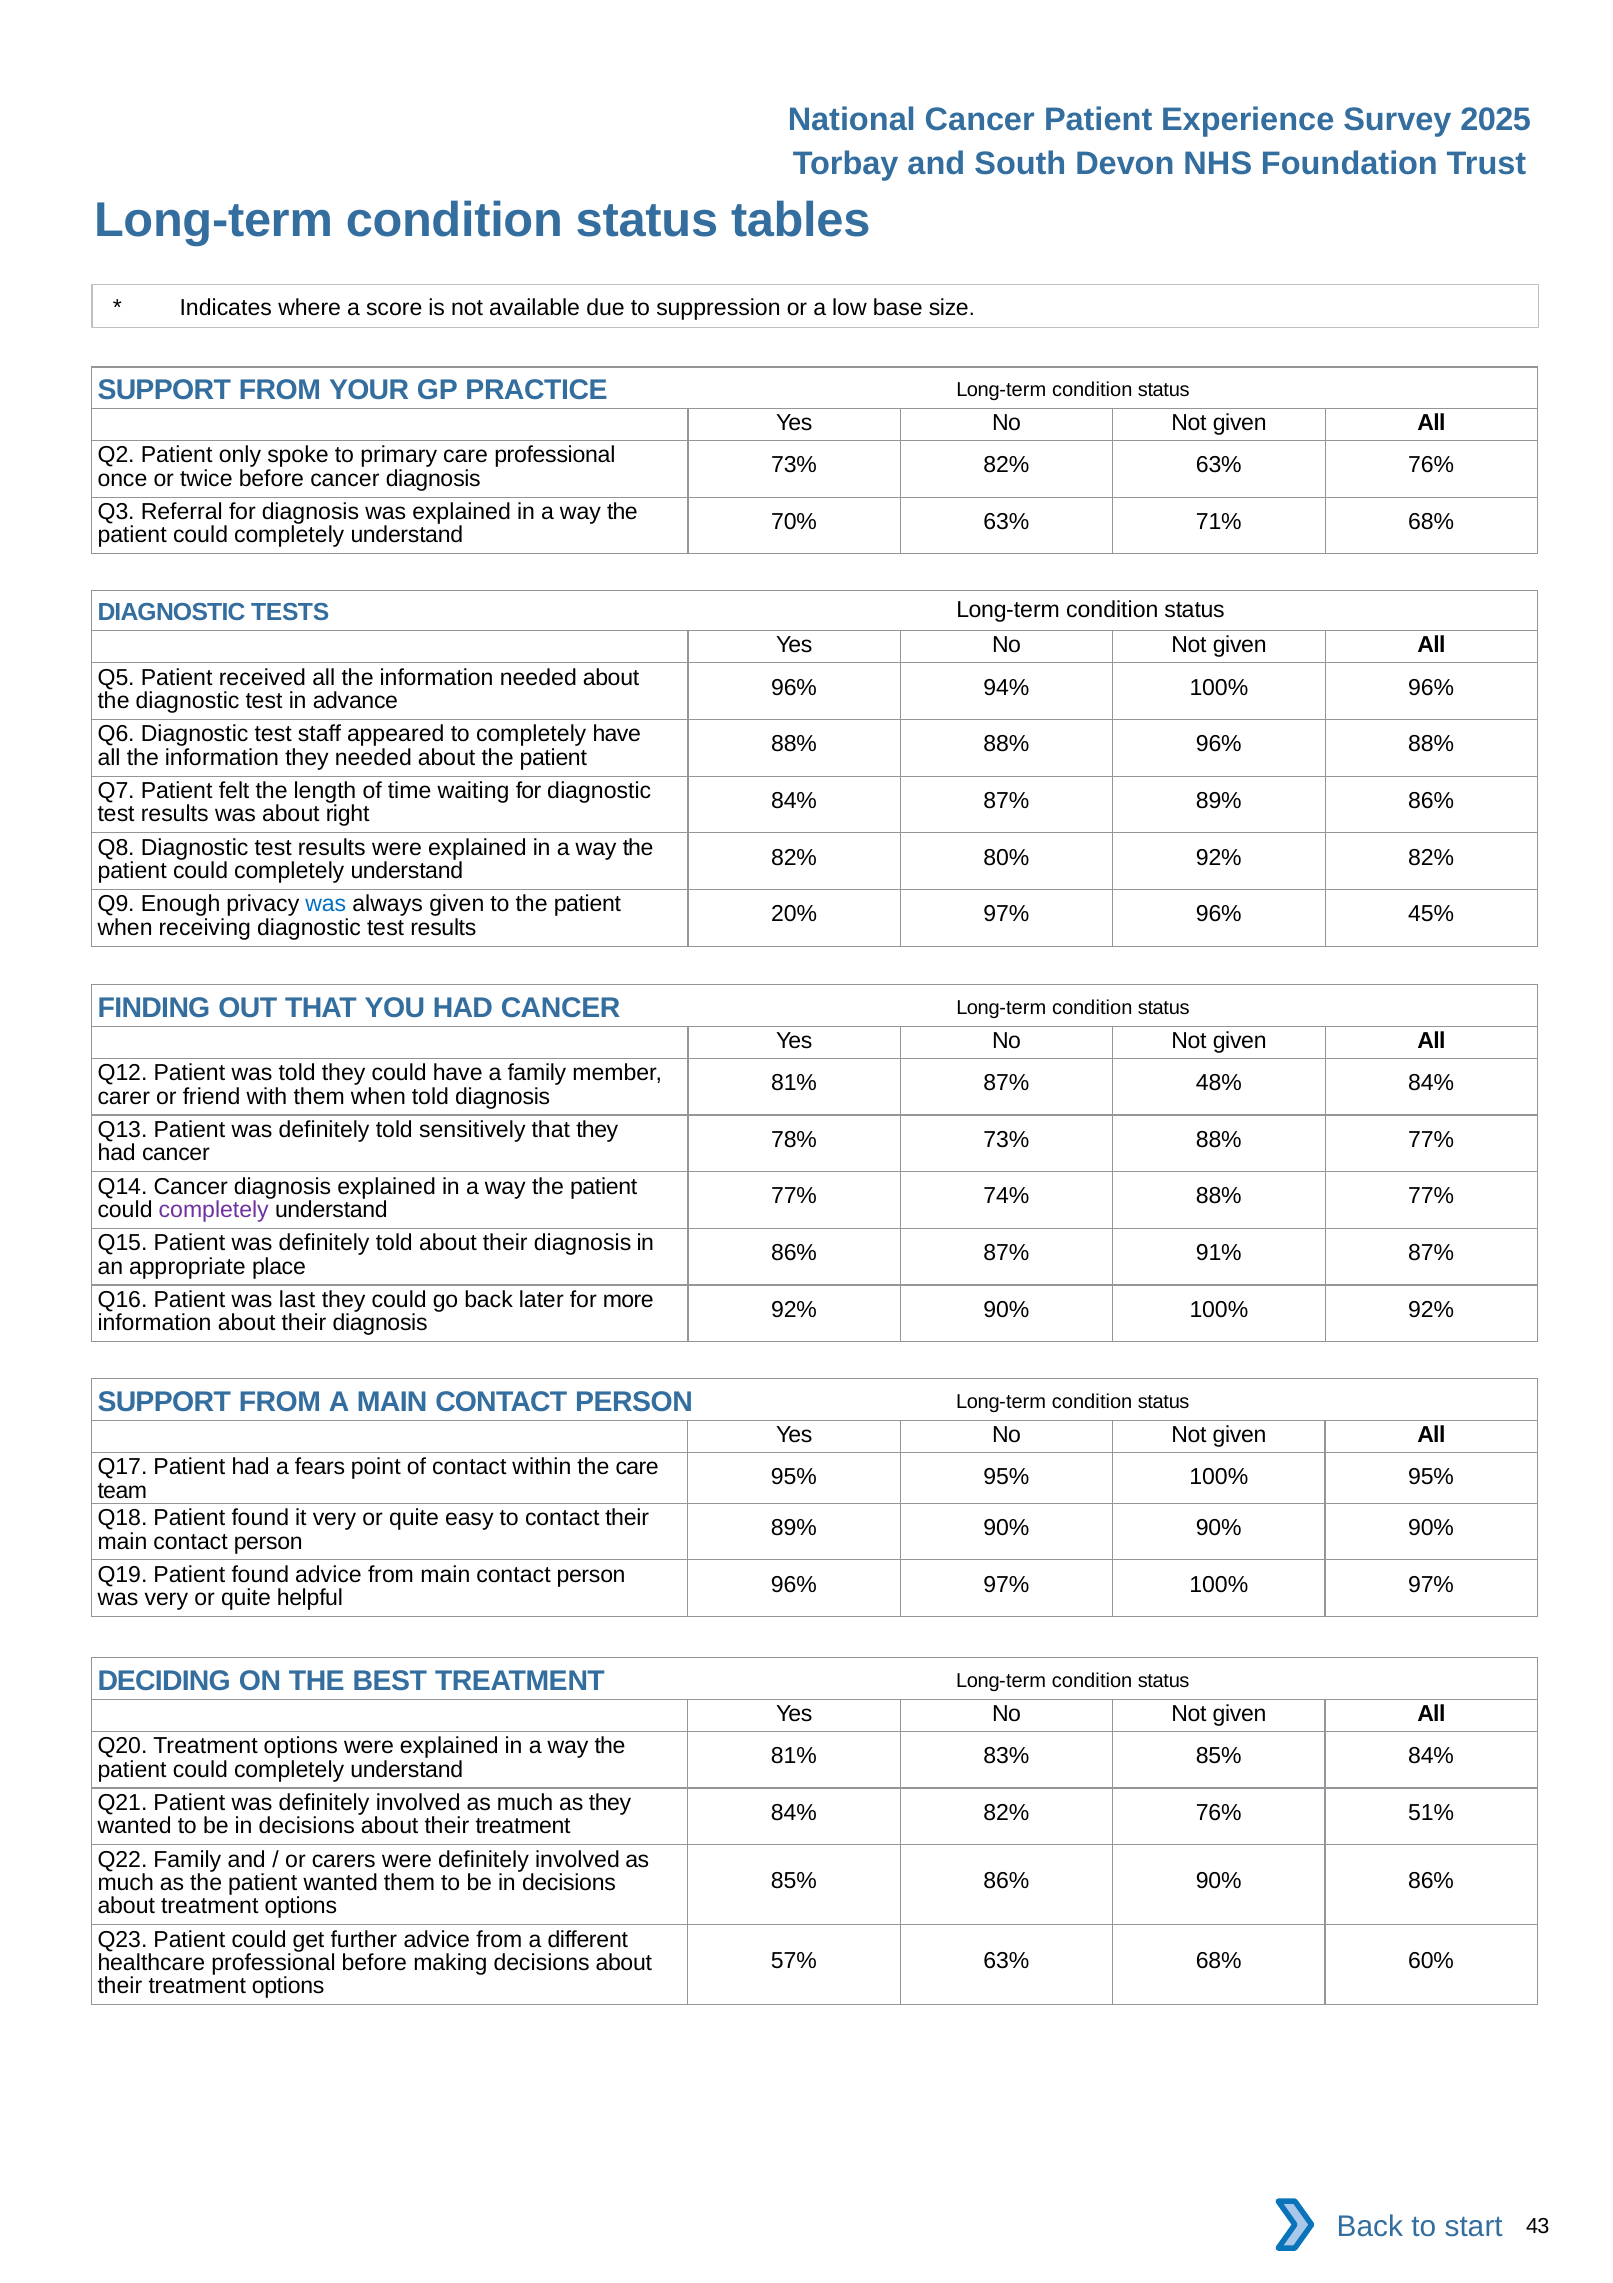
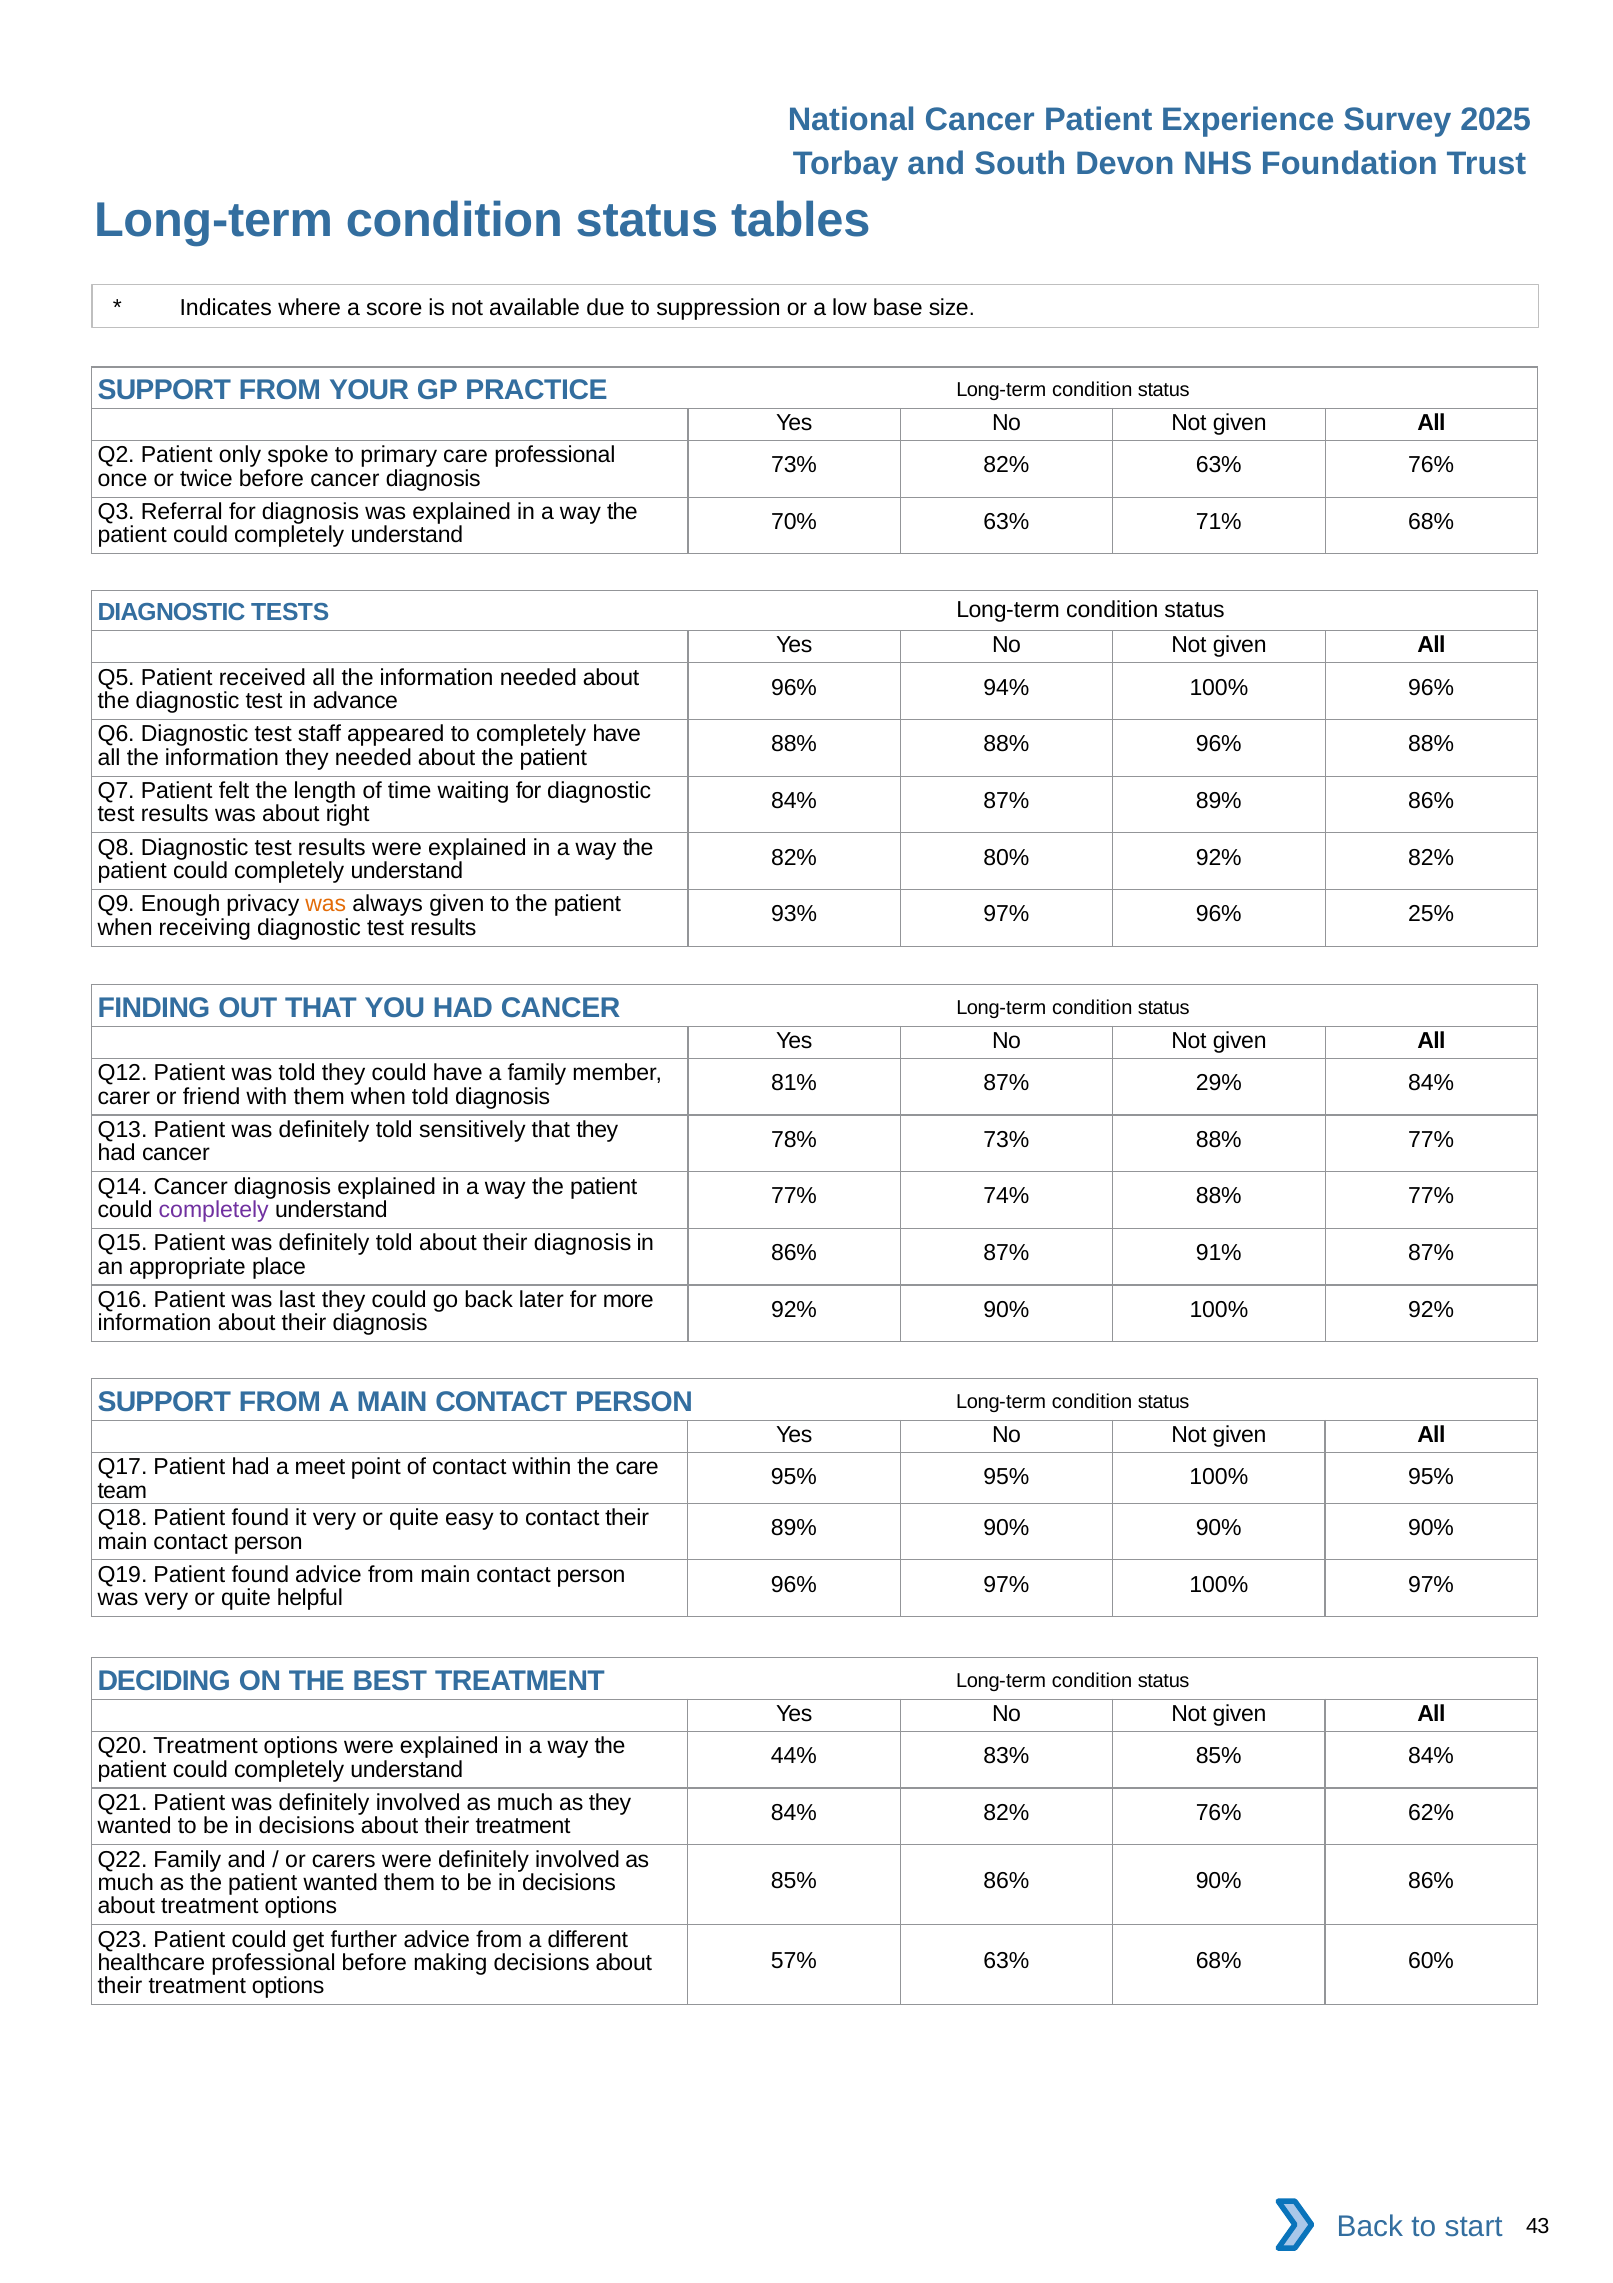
was at (326, 904) colour: blue -> orange
20%: 20% -> 93%
45%: 45% -> 25%
48%: 48% -> 29%
fears: fears -> meet
81% at (794, 1756): 81% -> 44%
51%: 51% -> 62%
